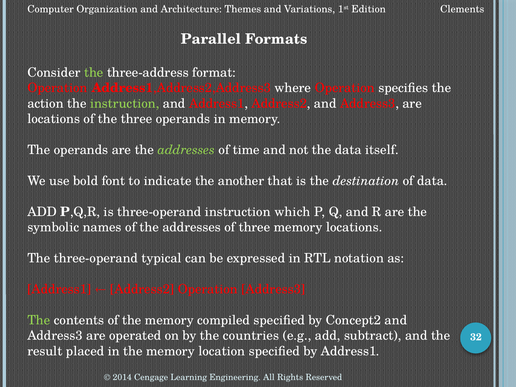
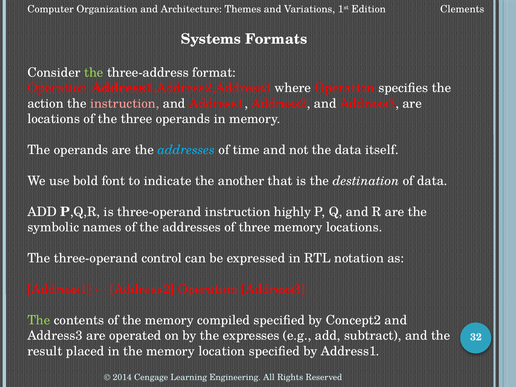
Parallel: Parallel -> Systems
instruction at (125, 103) colour: light green -> pink
addresses at (186, 150) colour: light green -> light blue
which: which -> highly
typical: typical -> control
countries: countries -> expresses
